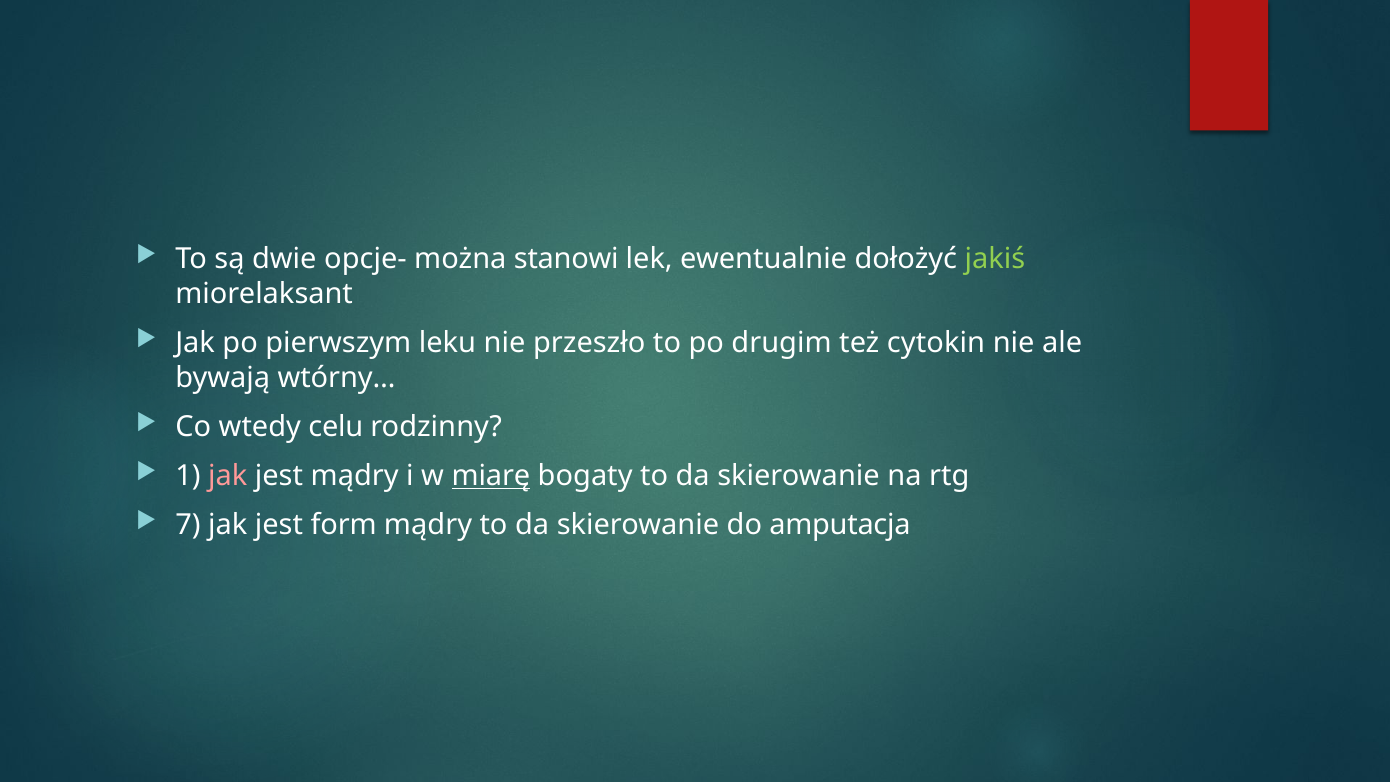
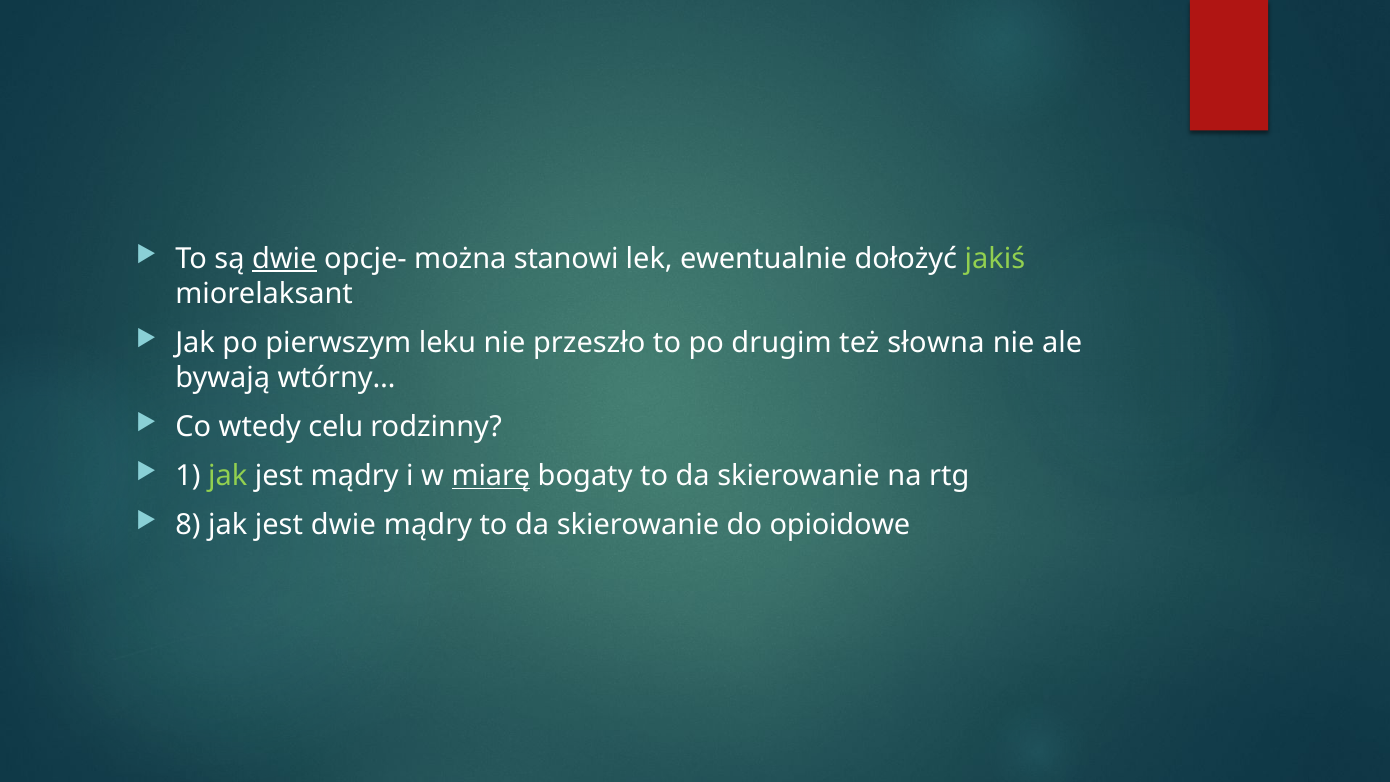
dwie at (284, 259) underline: none -> present
cytokin: cytokin -> słowna
jak at (228, 476) colour: pink -> light green
7: 7 -> 8
jest form: form -> dwie
amputacja: amputacja -> opioidowe
